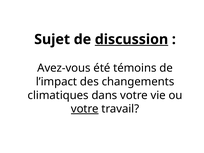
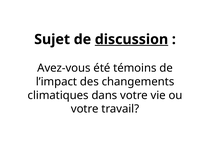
votre at (85, 109) underline: present -> none
